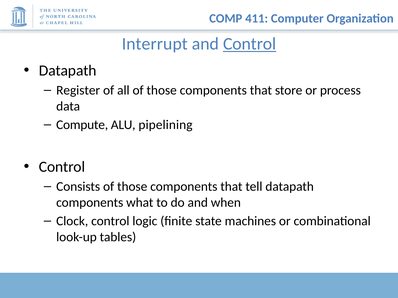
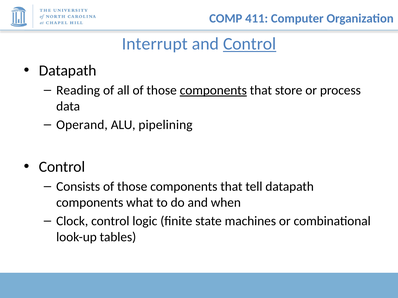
Register: Register -> Reading
components at (213, 90) underline: none -> present
Compute: Compute -> Operand
